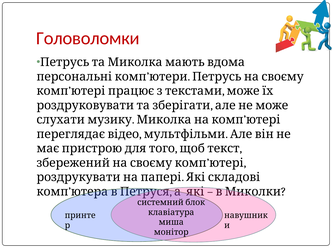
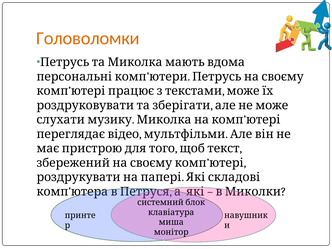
Головоломки colour: red -> orange
